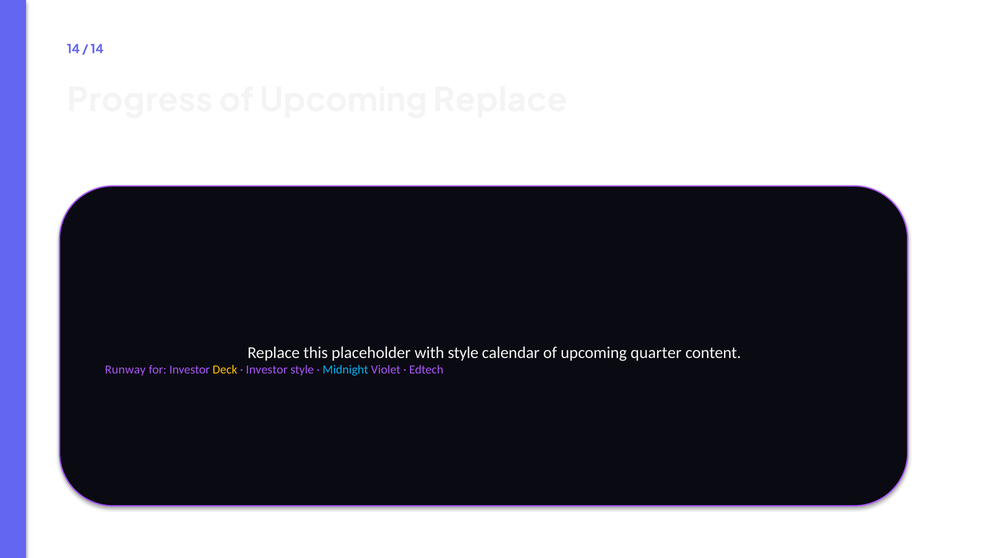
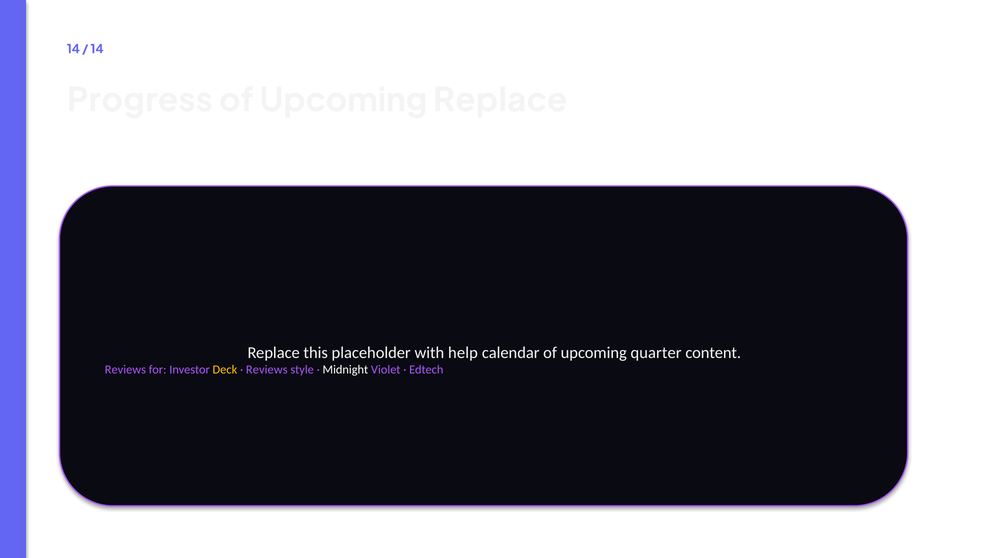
with style: style -> help
Runway at (125, 370): Runway -> Reviews
Investor at (267, 370): Investor -> Reviews
Midnight colour: light blue -> white
